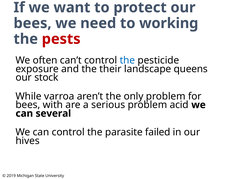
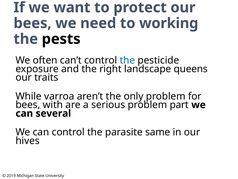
pests colour: red -> black
their: their -> right
stock: stock -> traits
acid: acid -> part
failed: failed -> same
